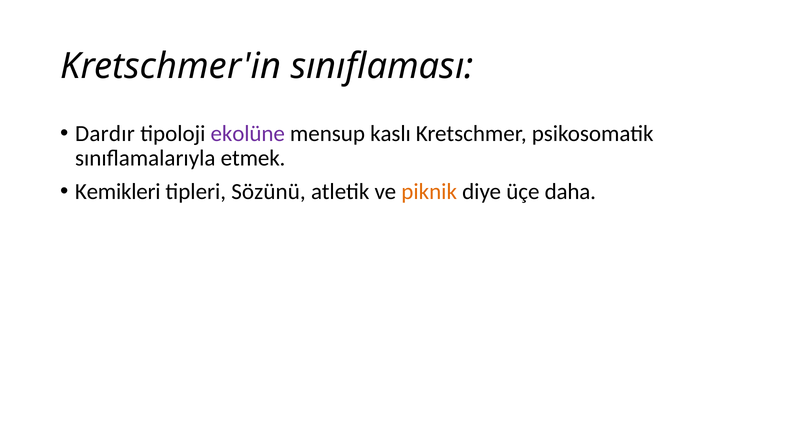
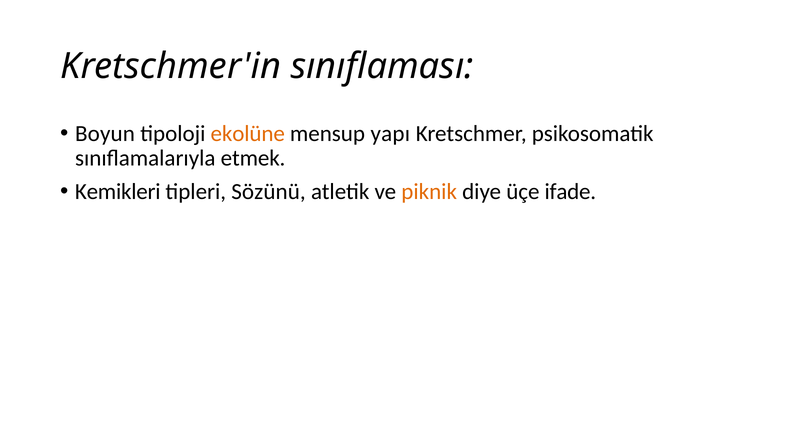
Dardır: Dardır -> Boyun
ekolüne colour: purple -> orange
kaslı: kaslı -> yapı
daha: daha -> ifade
